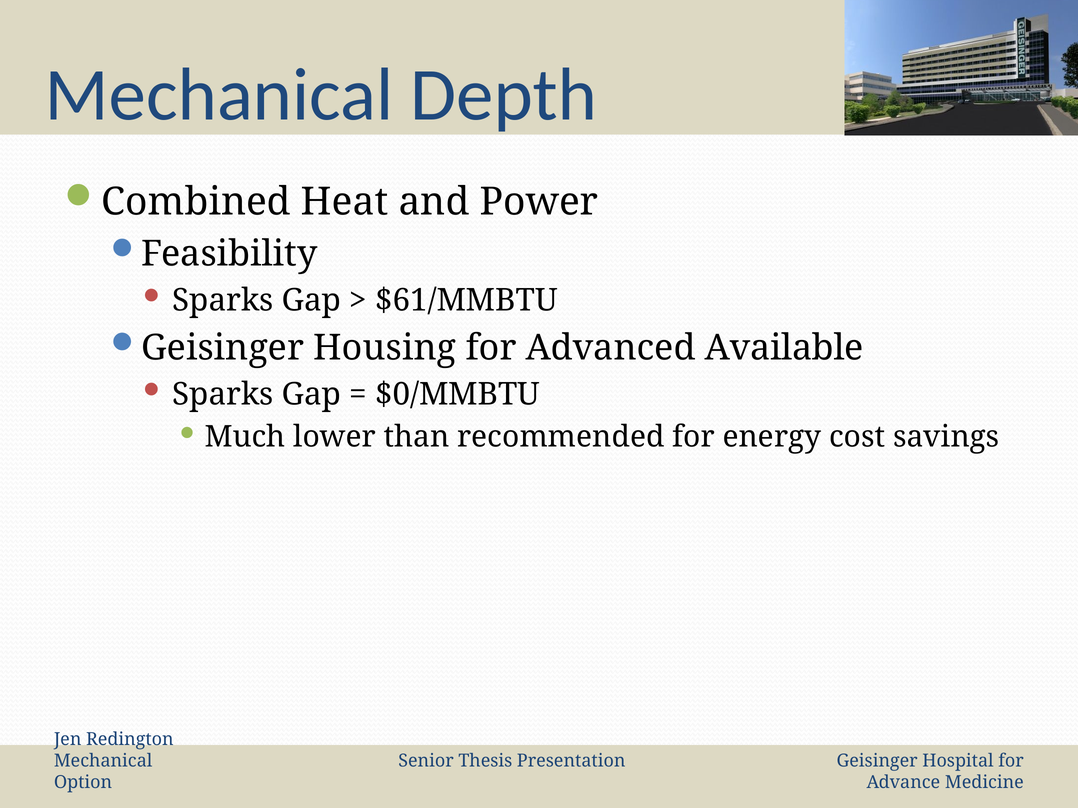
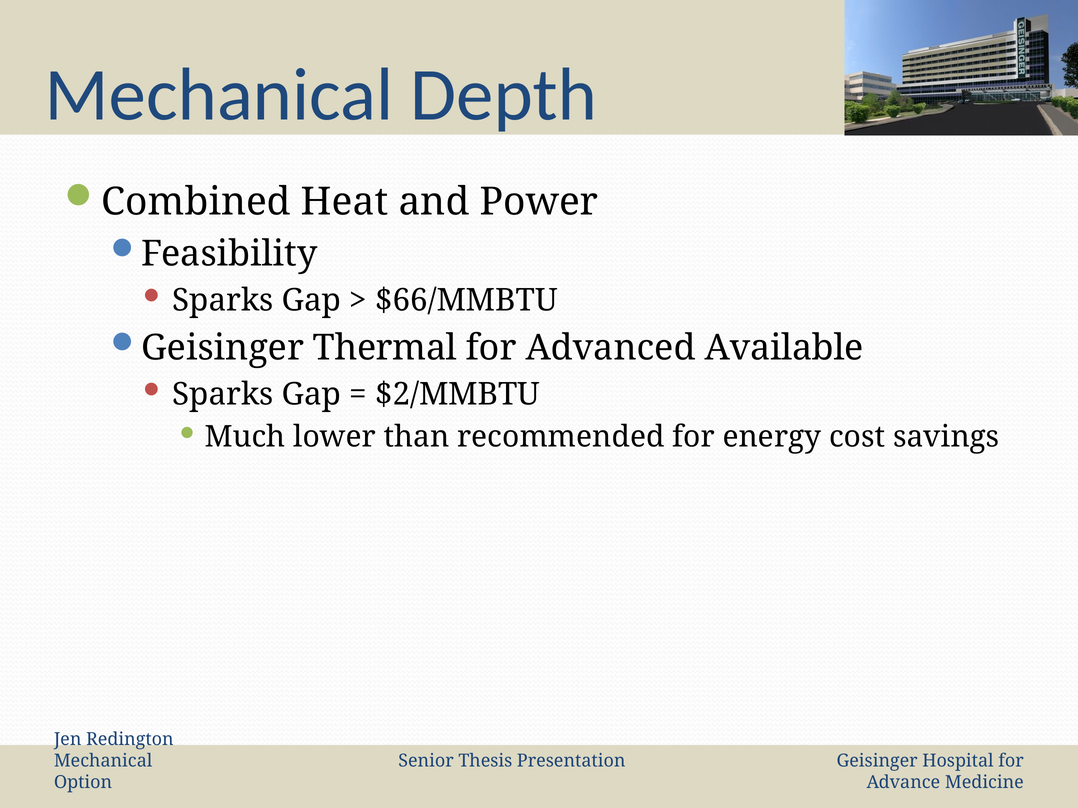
$61/MMBTU: $61/MMBTU -> $66/MMBTU
Housing: Housing -> Thermal
$0/MMBTU: $0/MMBTU -> $2/MMBTU
